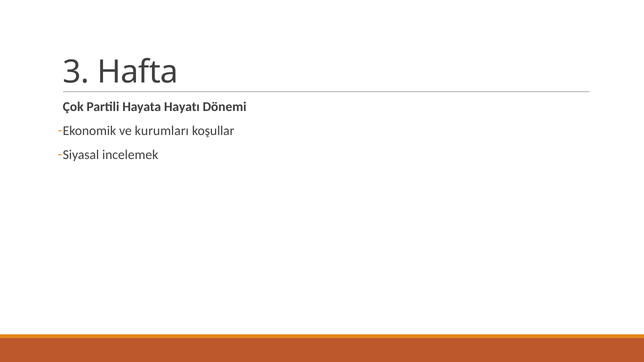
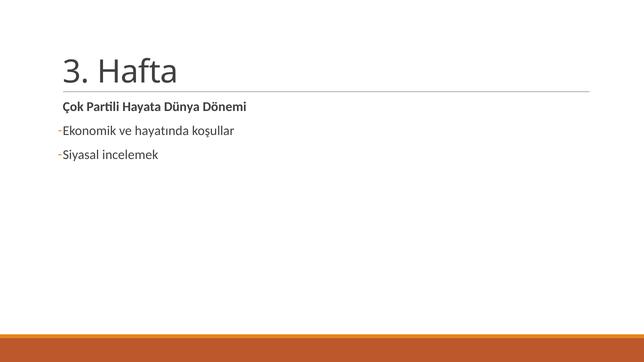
Hayatı: Hayatı -> Dünya
kurumları: kurumları -> hayatında
